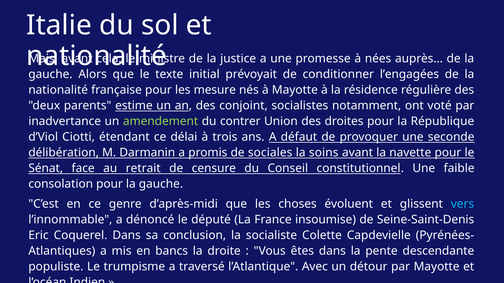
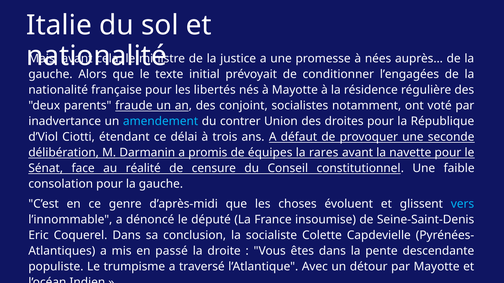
mesure: mesure -> libertés
estime: estime -> fraude
amendement colour: light green -> light blue
sociales: sociales -> équipes
soins: soins -> rares
retrait: retrait -> réalité
bancs: bancs -> passé
